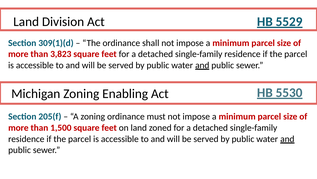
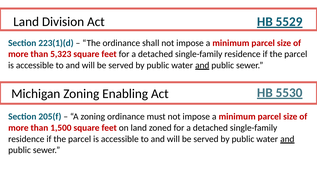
309(1)(d: 309(1)(d -> 223(1)(d
3,823: 3,823 -> 5,323
